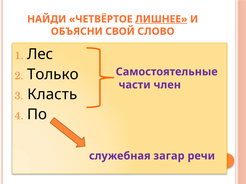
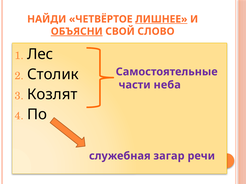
ОБЪЯСНИ underline: none -> present
Только: Только -> Столик
член: член -> неба
Класть: Класть -> Козлят
